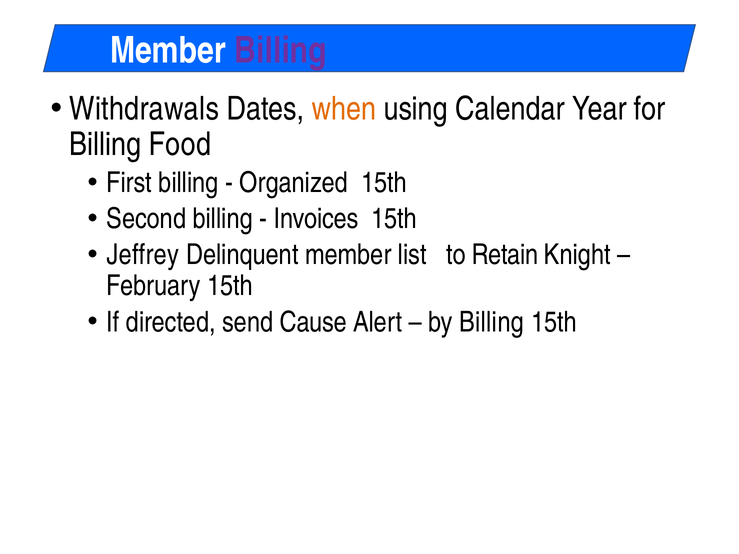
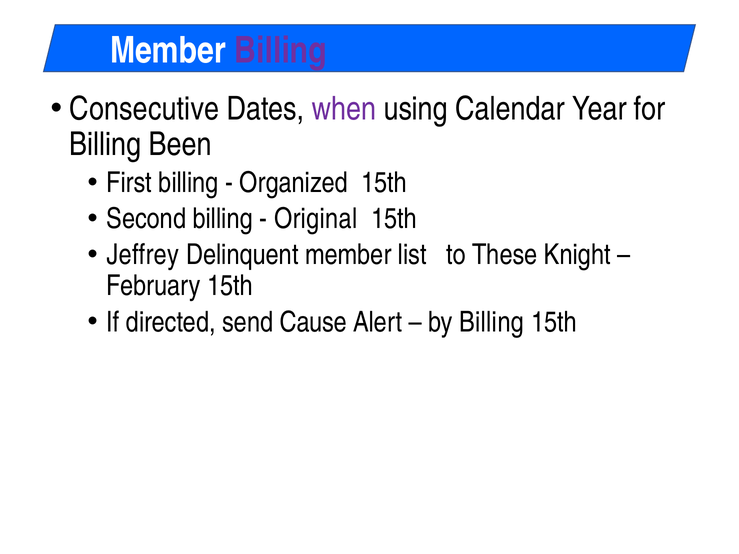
Withdrawals: Withdrawals -> Consecutive
when colour: orange -> purple
Food: Food -> Been
Invoices: Invoices -> Original
Retain: Retain -> These
